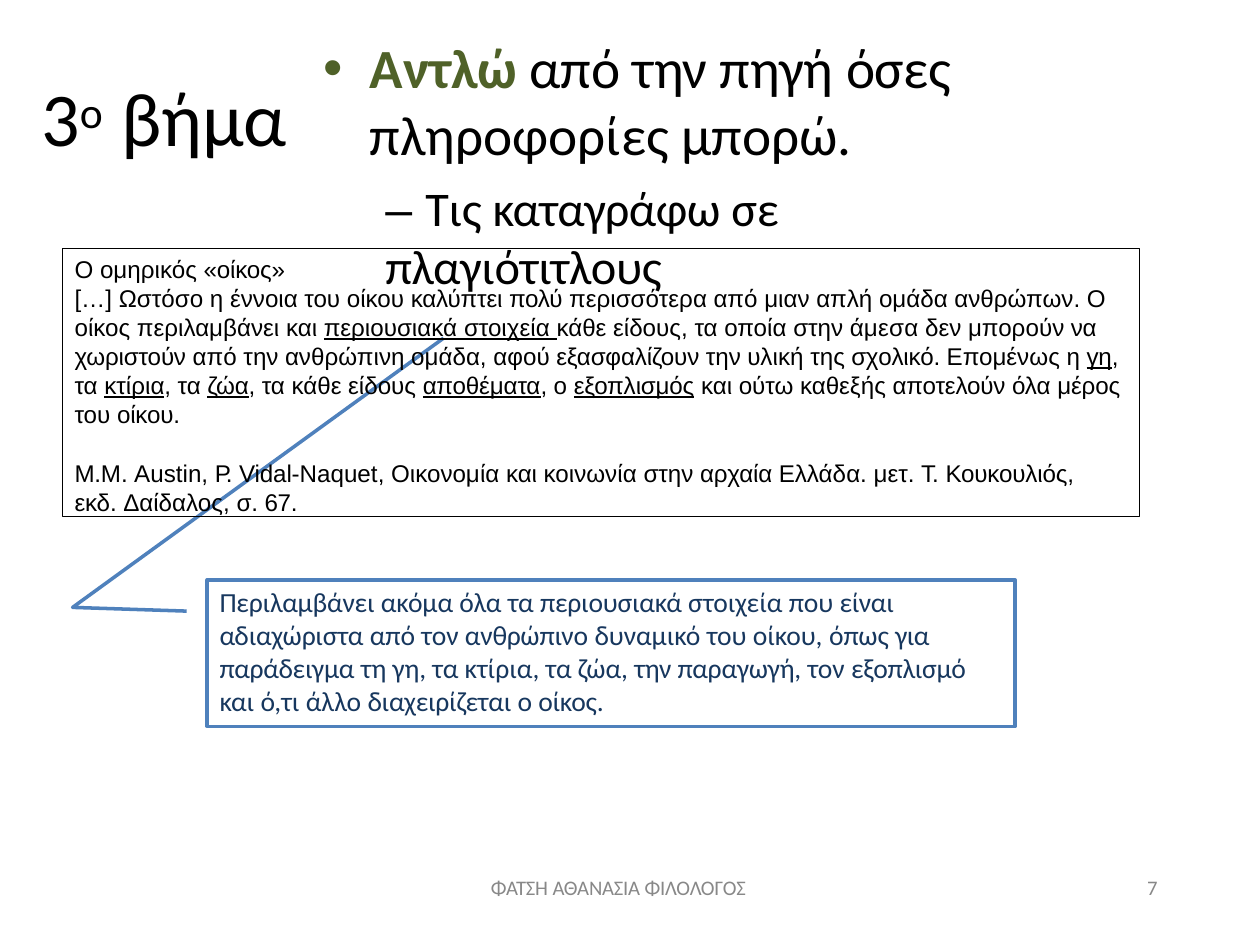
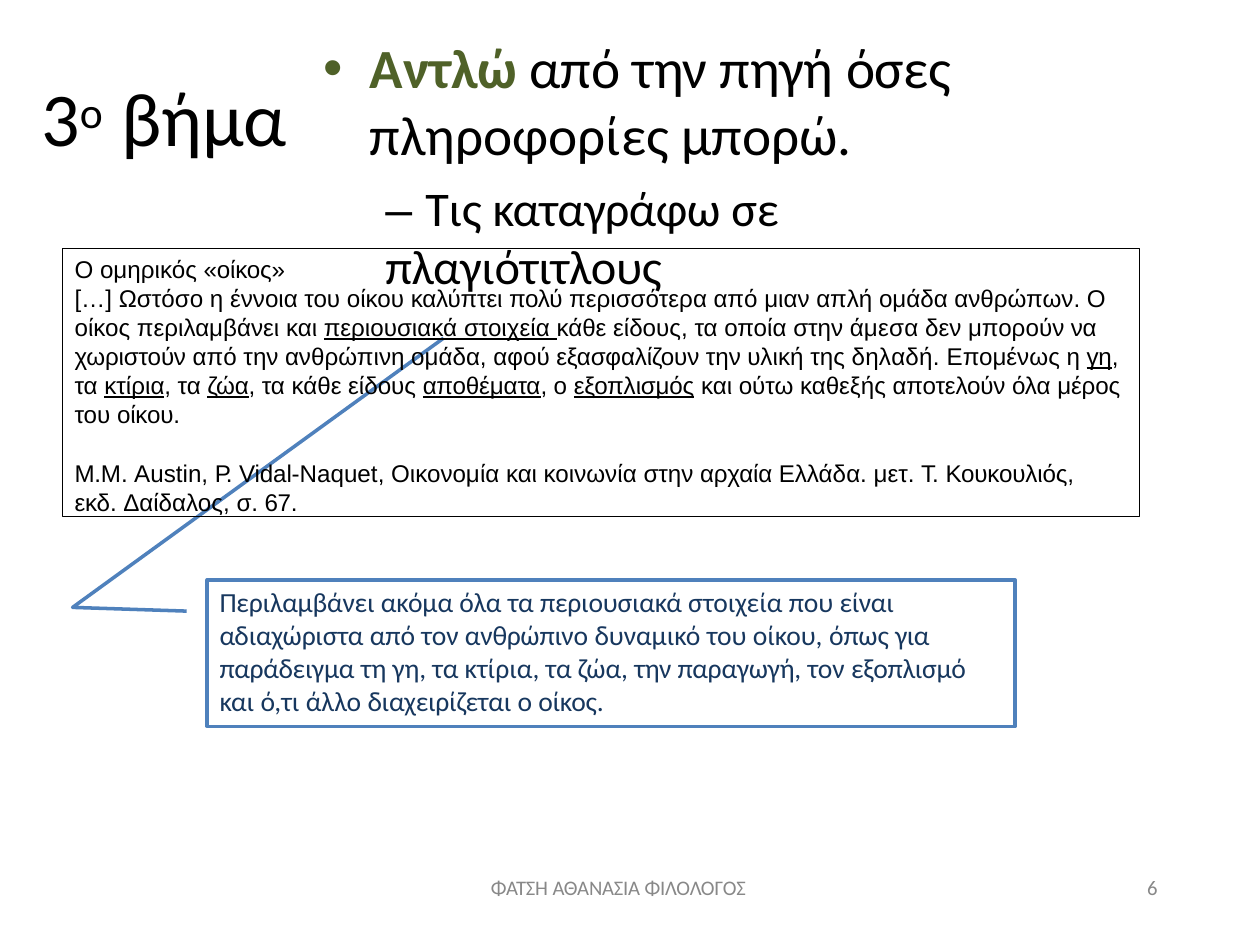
σχολικό: σχολικό -> δηλαδή
7: 7 -> 6
